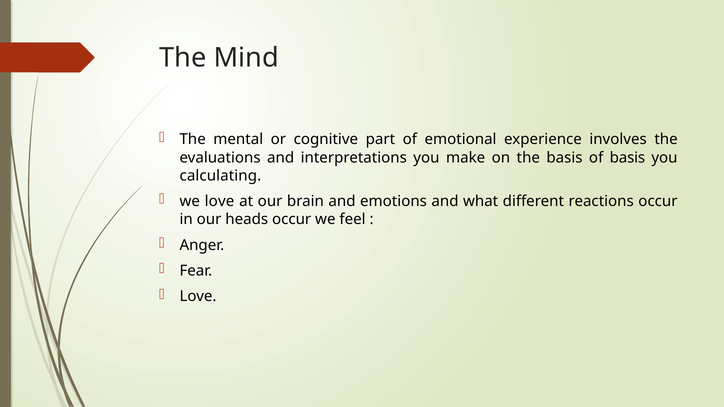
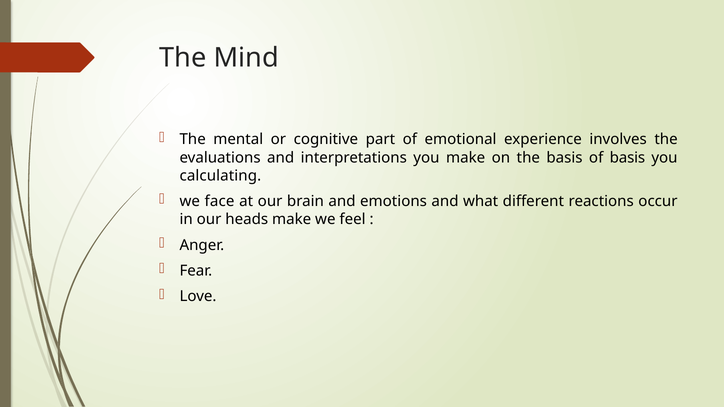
we love: love -> face
heads occur: occur -> make
